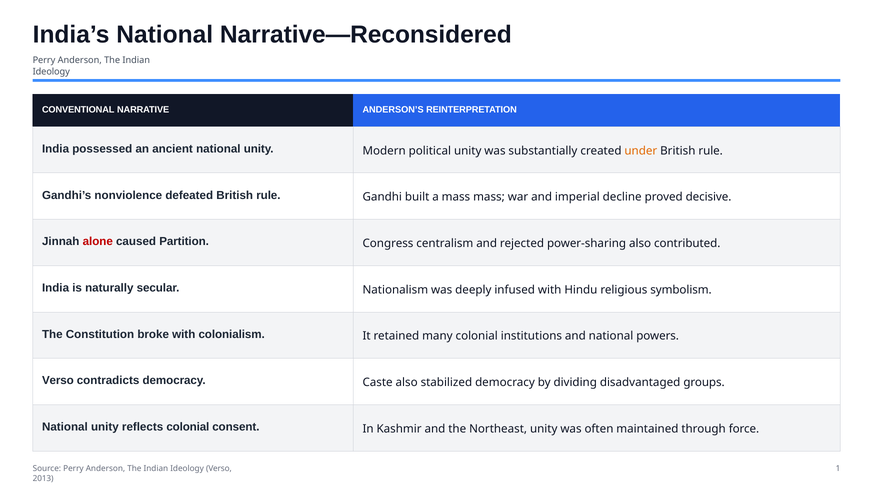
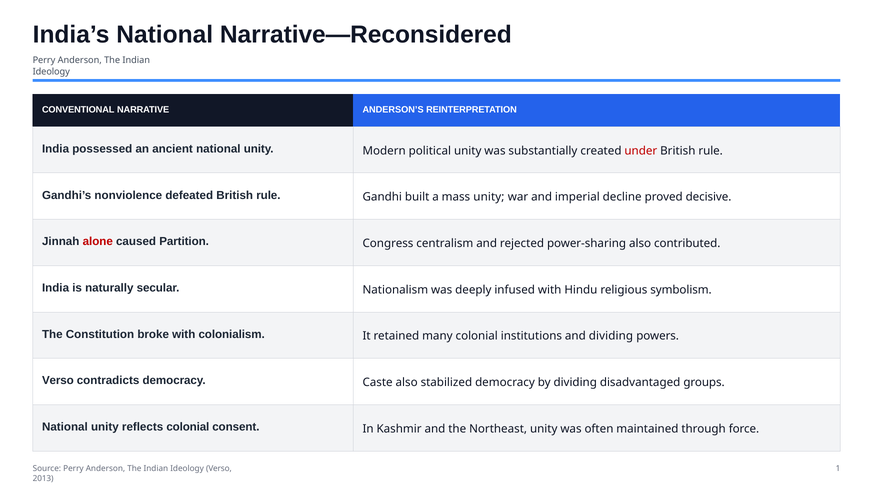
under colour: orange -> red
mass mass: mass -> unity
and national: national -> dividing
